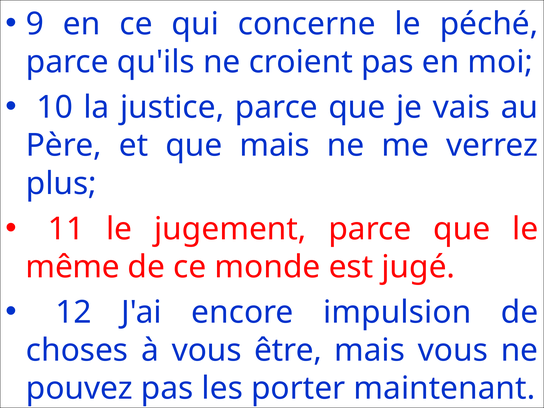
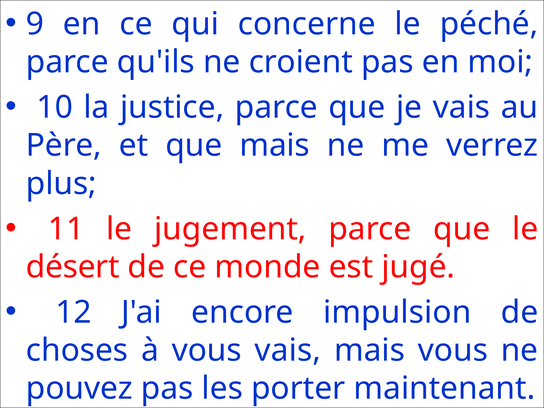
même: même -> désert
vous être: être -> vais
